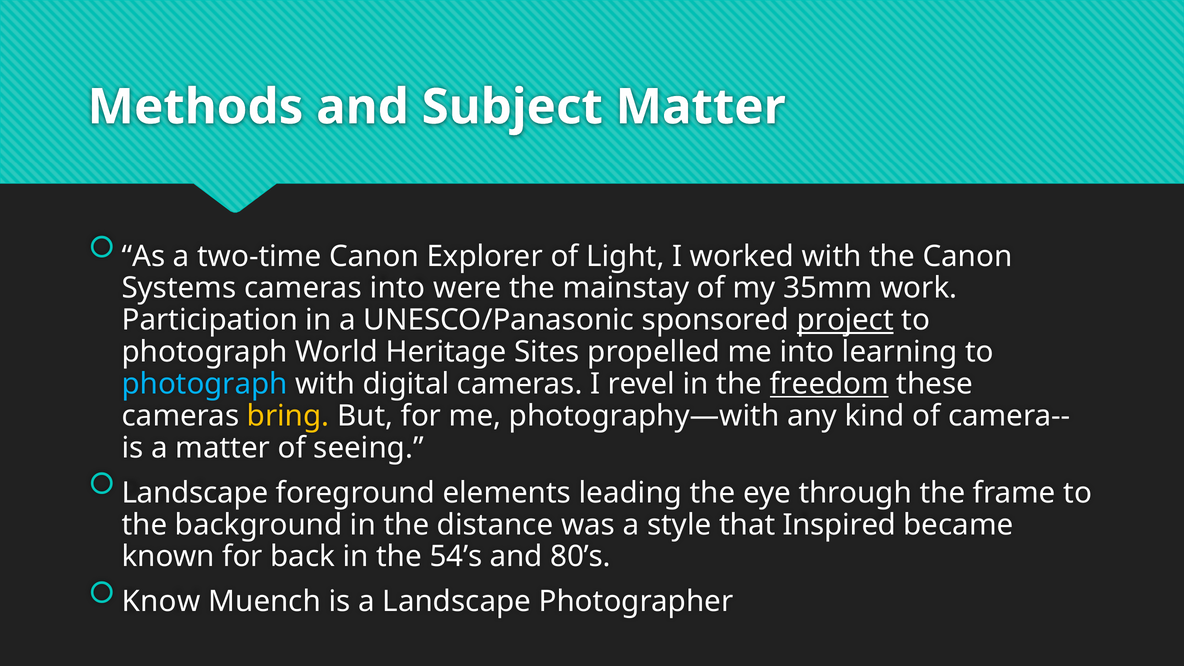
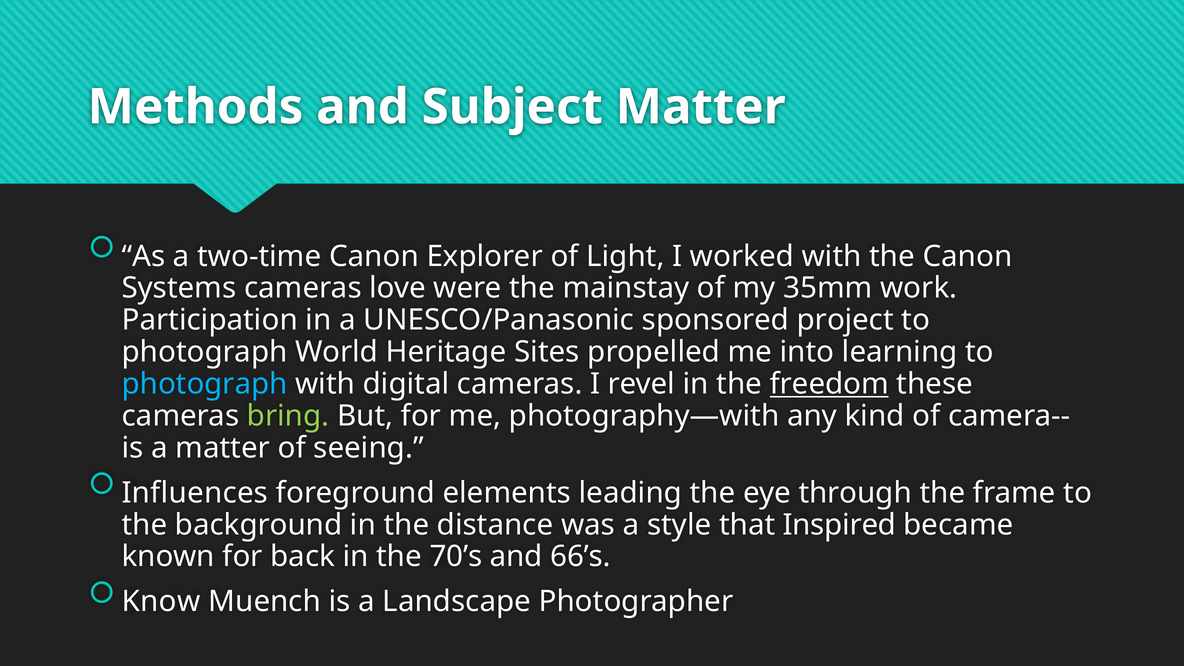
cameras into: into -> love
project underline: present -> none
bring colour: yellow -> light green
Landscape at (195, 493): Landscape -> Influences
54’s: 54’s -> 70’s
80’s: 80’s -> 66’s
